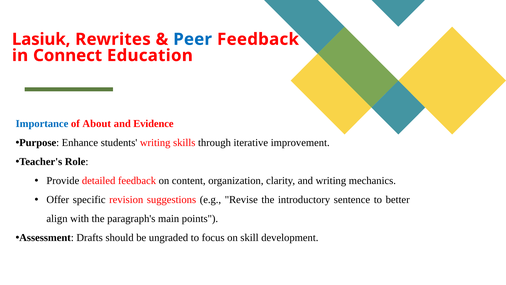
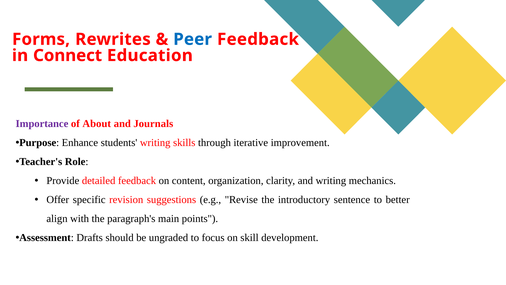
Lasiuk: Lasiuk -> Forms
Importance colour: blue -> purple
Evidence: Evidence -> Journals
